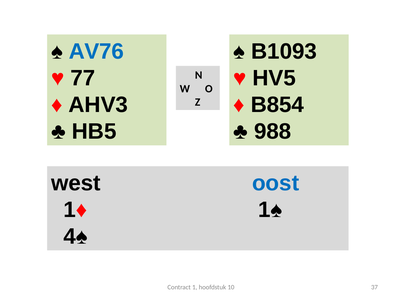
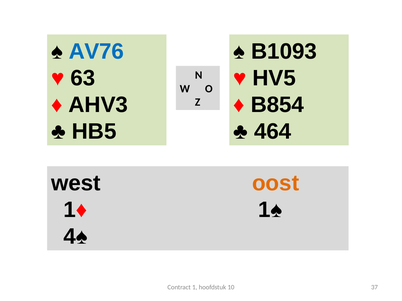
77: 77 -> 63
988: 988 -> 464
oost colour: blue -> orange
